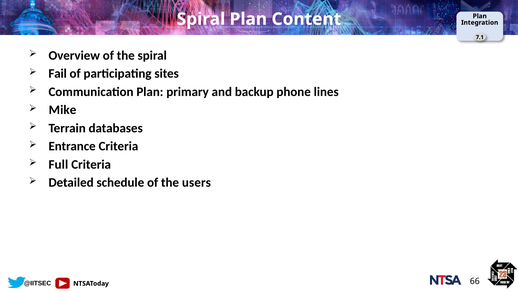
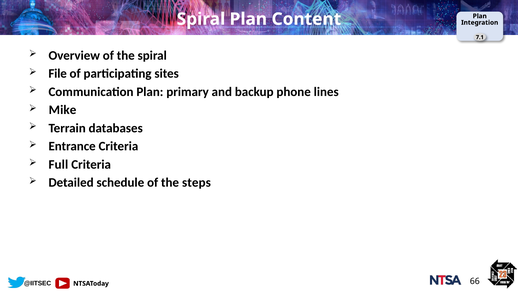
Fail: Fail -> File
users: users -> steps
